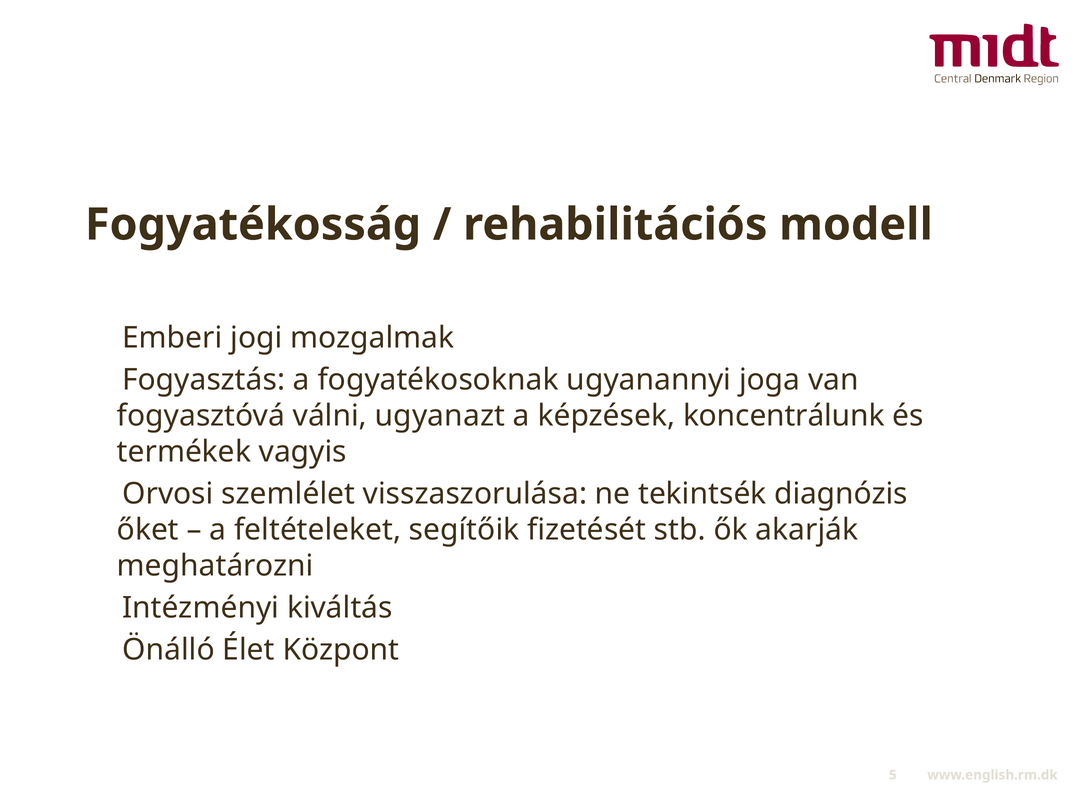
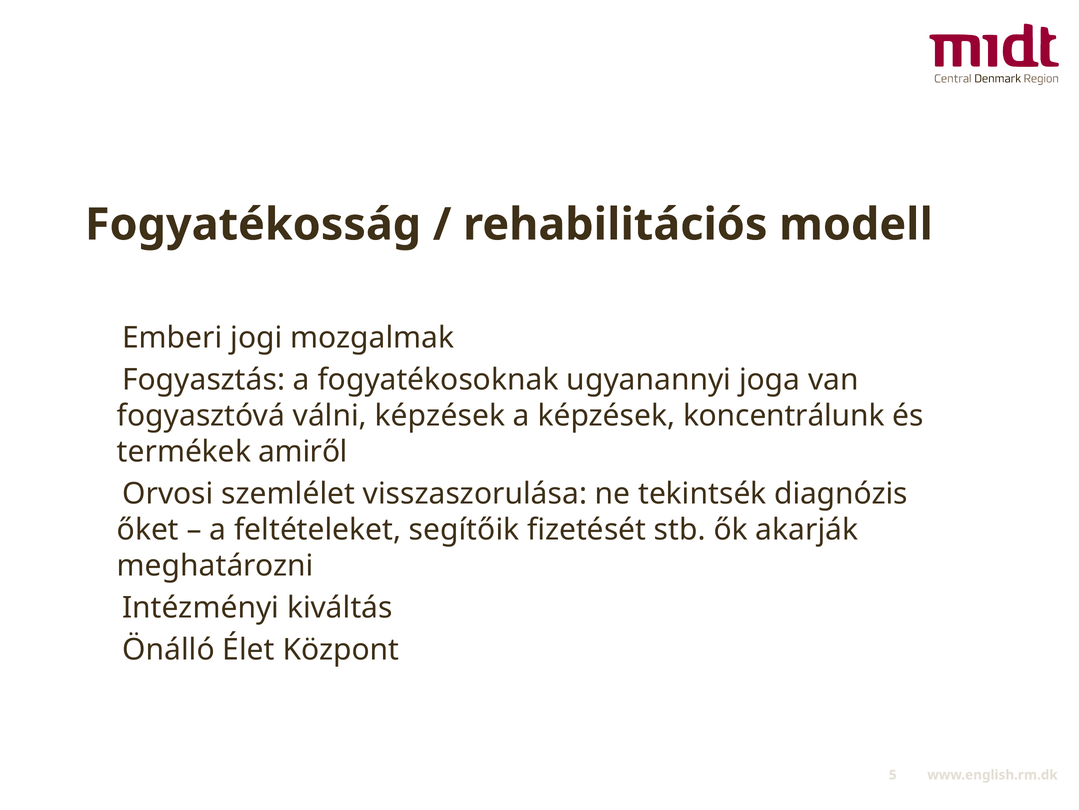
válni ugyanazt: ugyanazt -> képzések
vagyis: vagyis -> amiről
